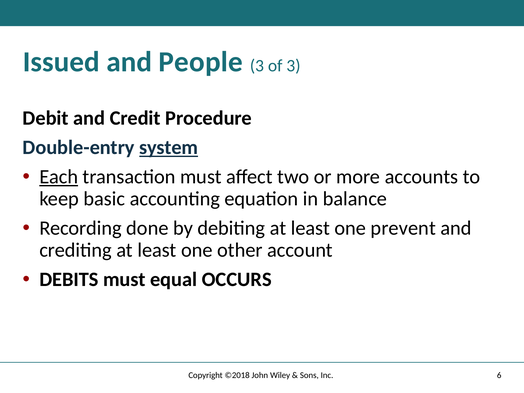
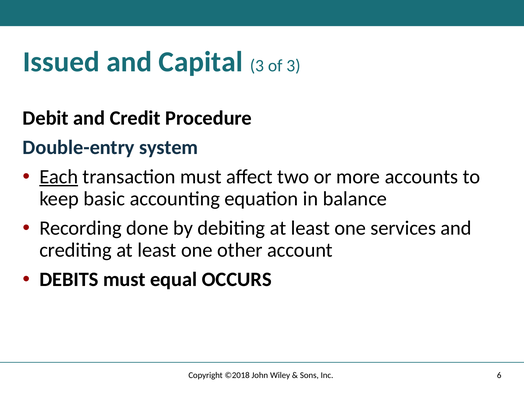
People: People -> Capital
system underline: present -> none
prevent: prevent -> services
